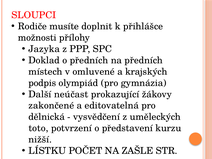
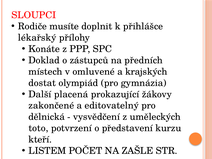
možnosti: možnosti -> lékařský
Jazyka: Jazyka -> Konáte
o předních: předních -> zástupců
podpis: podpis -> dostat
neúčast: neúčast -> placená
editovatelná: editovatelná -> editovatelný
nižší: nižší -> kteří
LÍSTKU: LÍSTKU -> LISTEM
